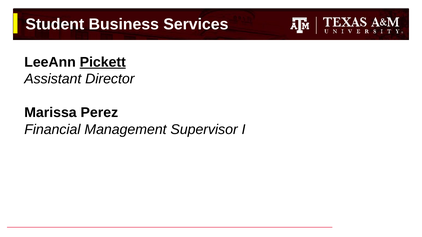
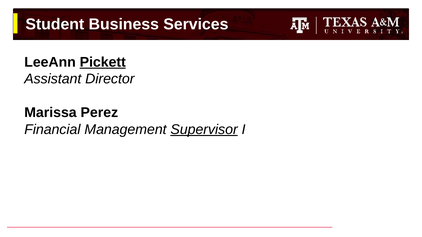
Supervisor underline: none -> present
